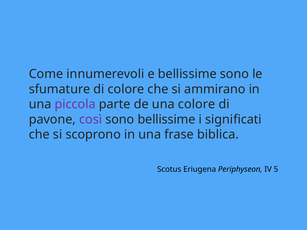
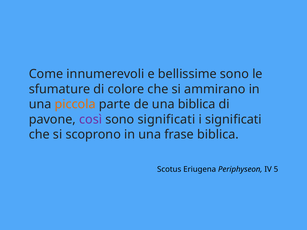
piccola colour: purple -> orange
una colore: colore -> biblica
sono bellissime: bellissime -> significati
